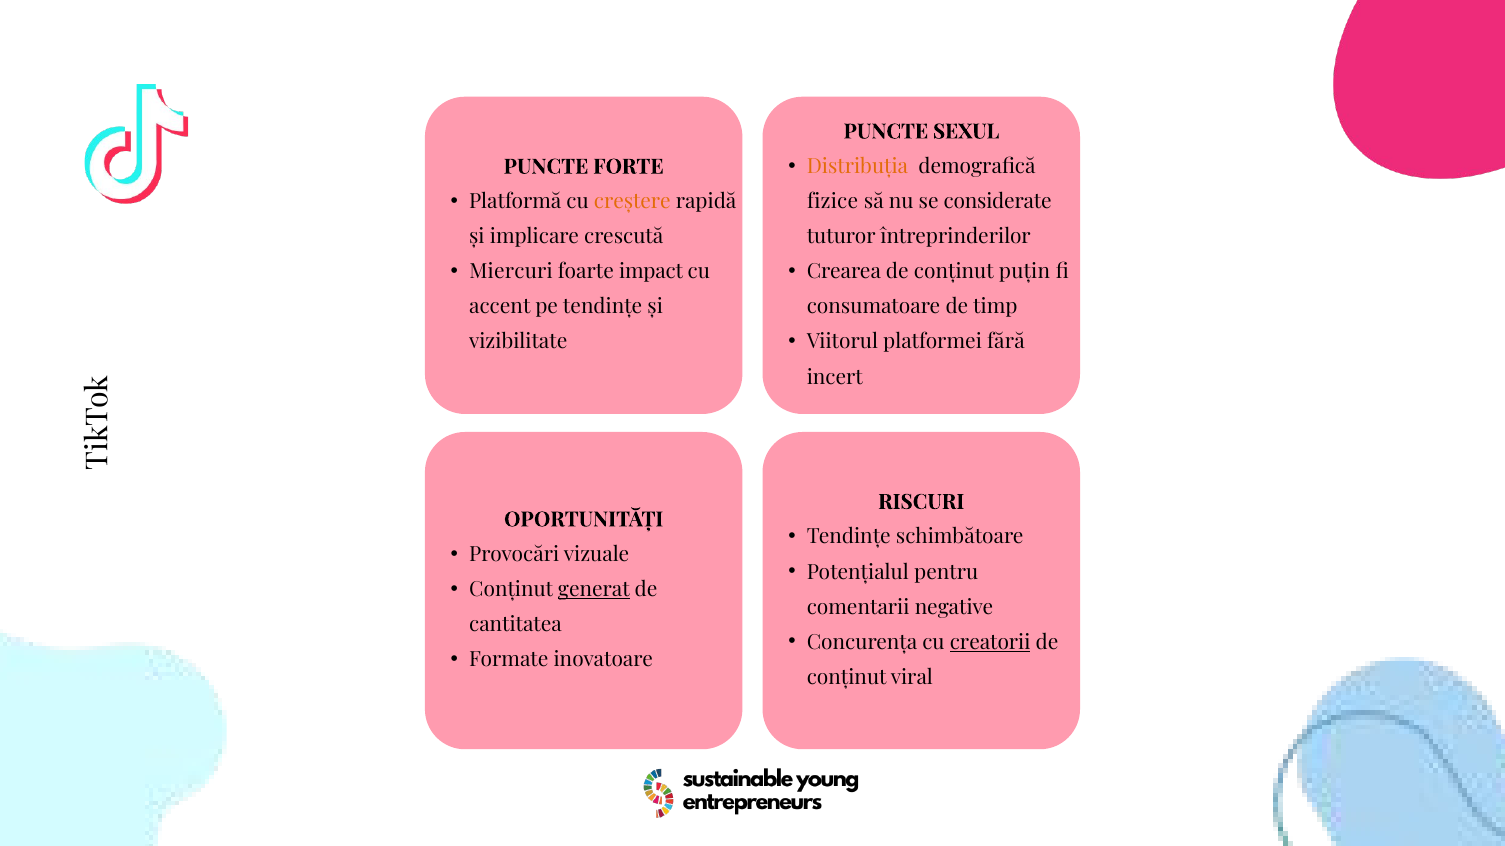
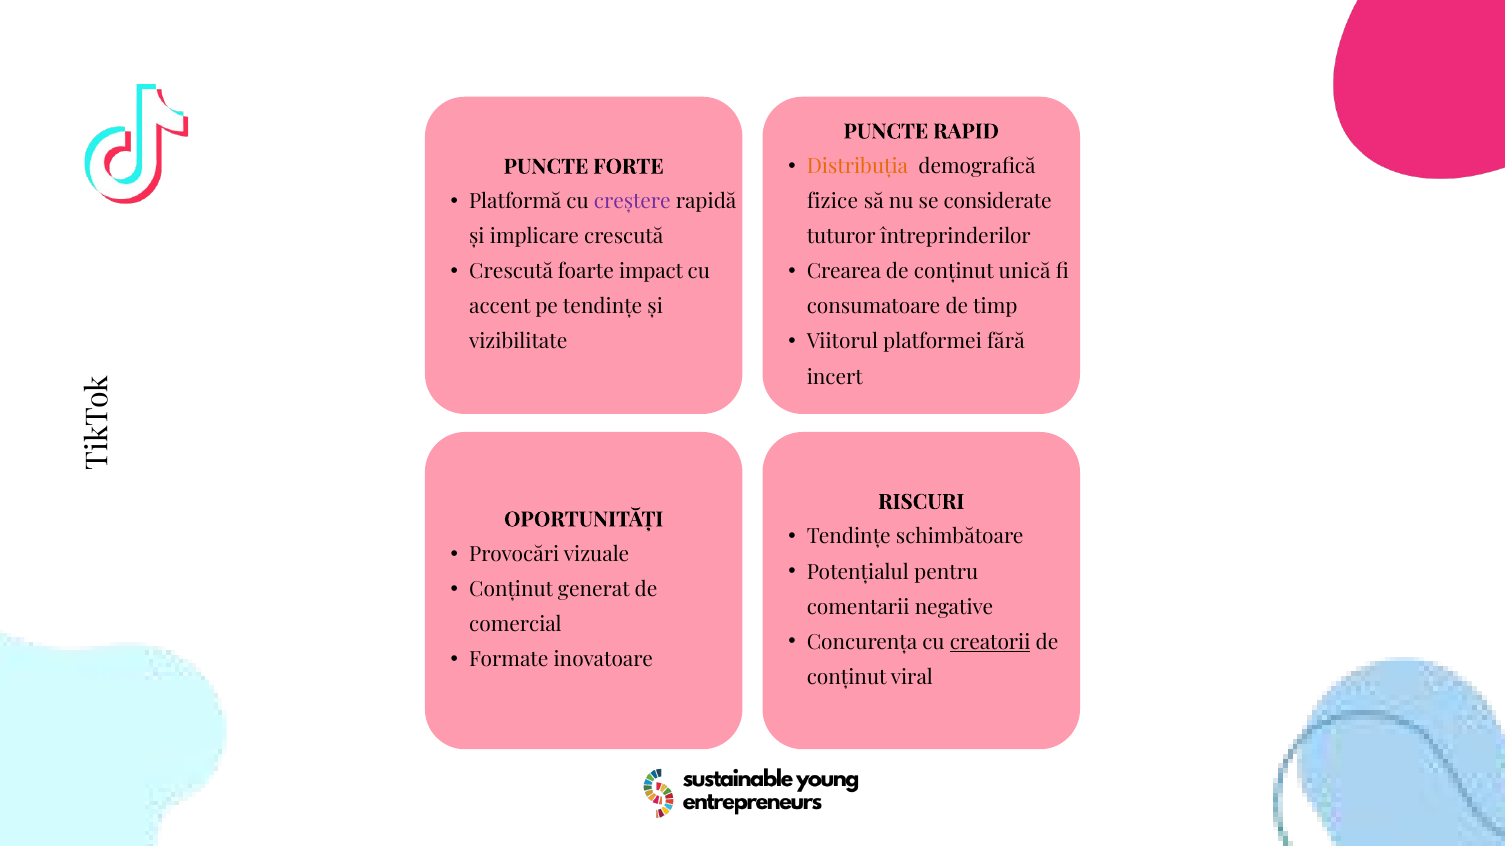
SEXUL: SEXUL -> RAPID
creștere colour: orange -> purple
Miercuri at (511, 272): Miercuri -> Crescută
puțin: puțin -> unică
generat underline: present -> none
cantitatea: cantitatea -> comercial
